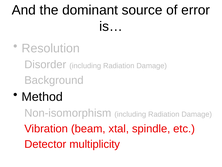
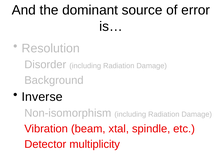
Method: Method -> Inverse
